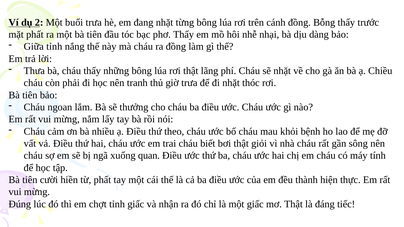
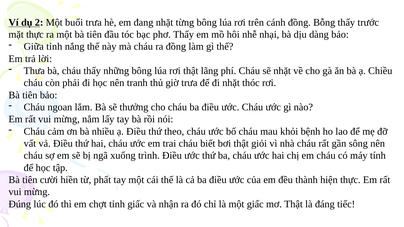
mặt phất: phất -> thực
quan: quan -> trình
